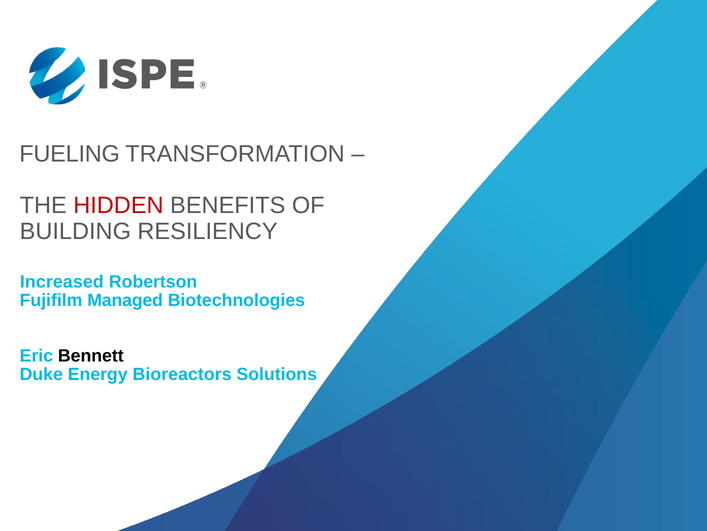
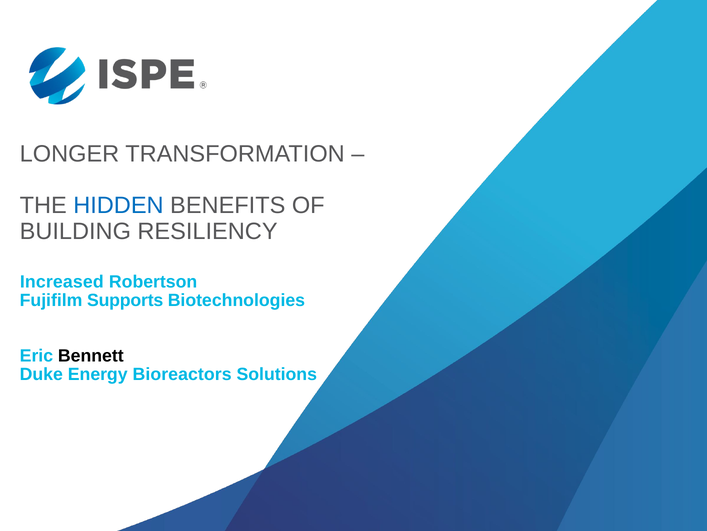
FUELING: FUELING -> LONGER
HIDDEN colour: red -> blue
Managed: Managed -> Supports
